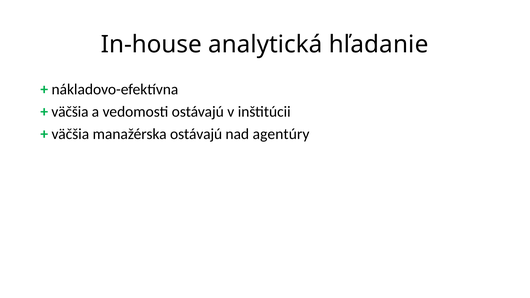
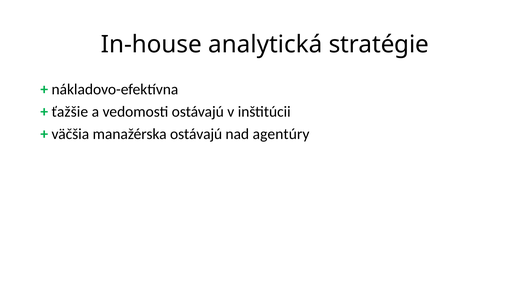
hľadanie: hľadanie -> stratégie
väčšia at (70, 112): väčšia -> ťažšie
